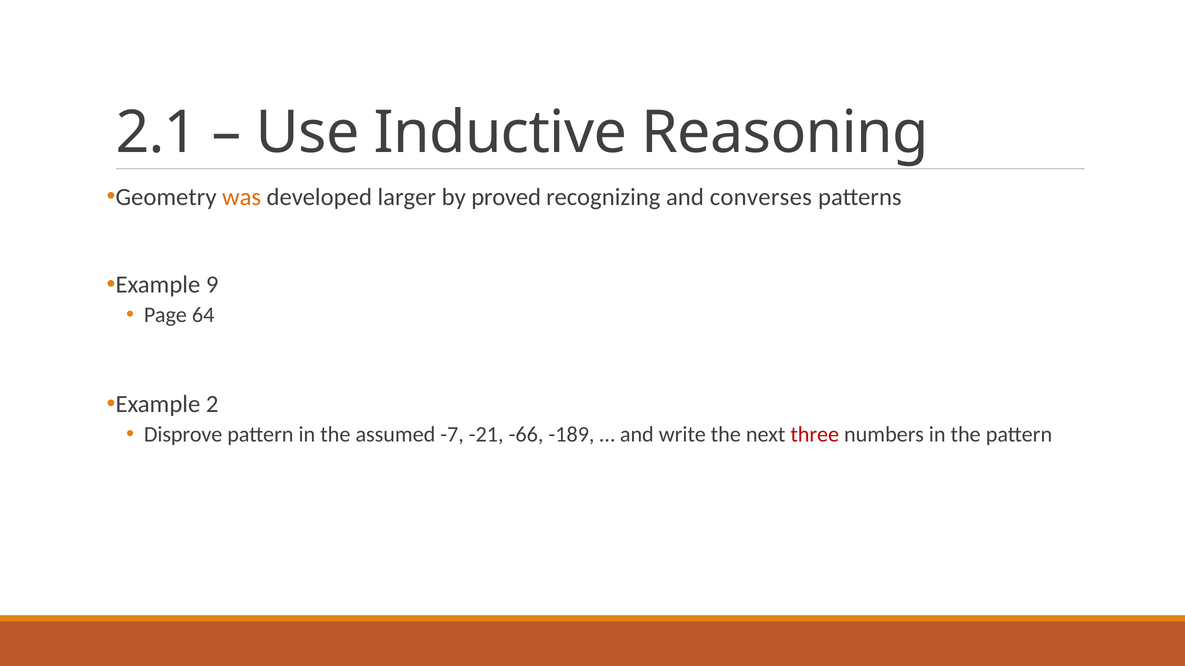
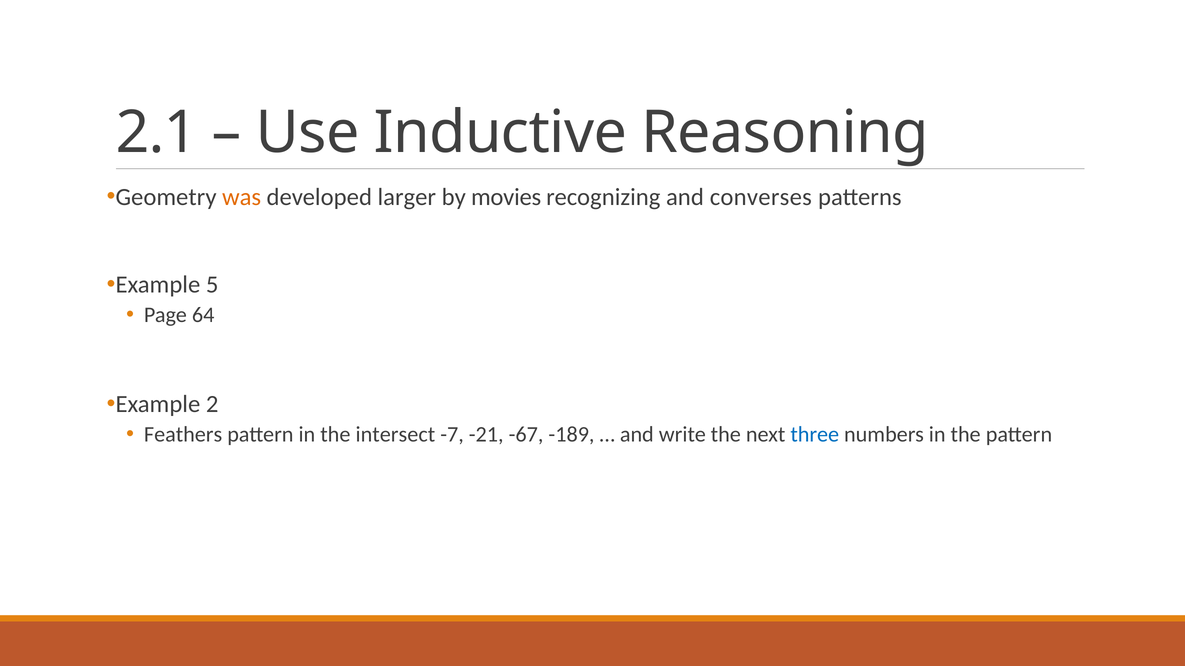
proved: proved -> movies
9: 9 -> 5
Disprove: Disprove -> Feathers
assumed: assumed -> intersect
-66: -66 -> -67
three colour: red -> blue
